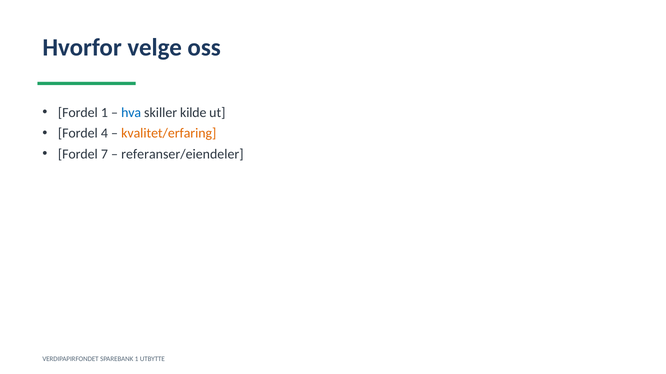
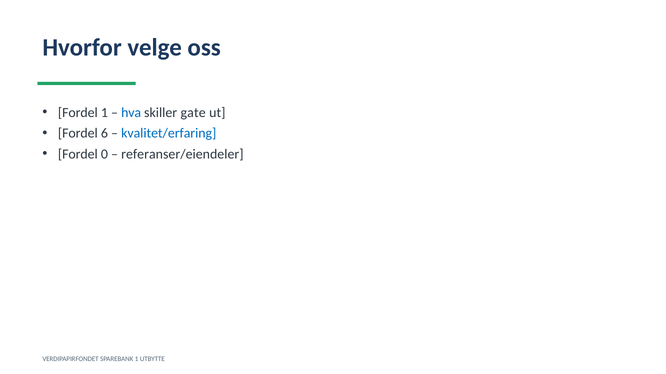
kilde: kilde -> gate
4: 4 -> 6
kvalitet/erfaring colour: orange -> blue
7: 7 -> 0
